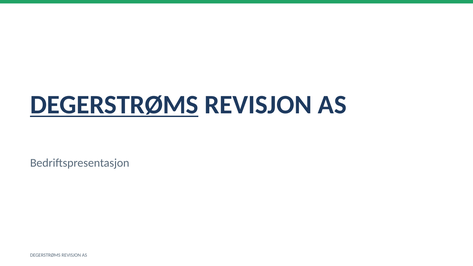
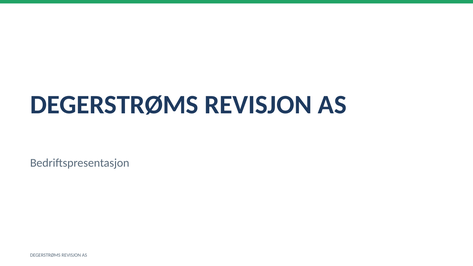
DEGERSTRØMS at (114, 105) underline: present -> none
